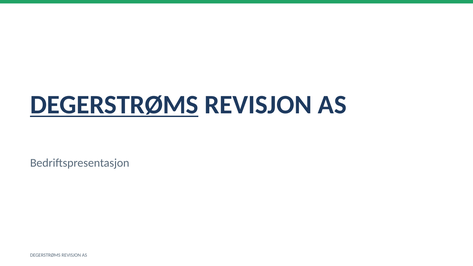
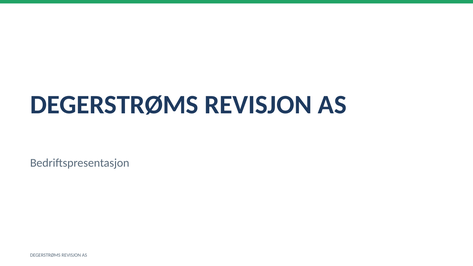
DEGERSTRØMS at (114, 105) underline: present -> none
